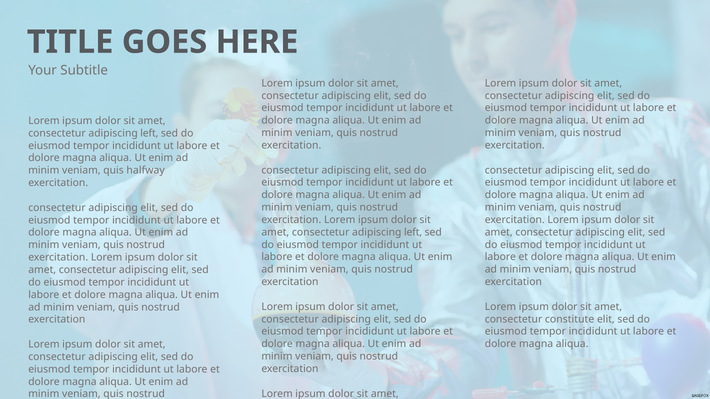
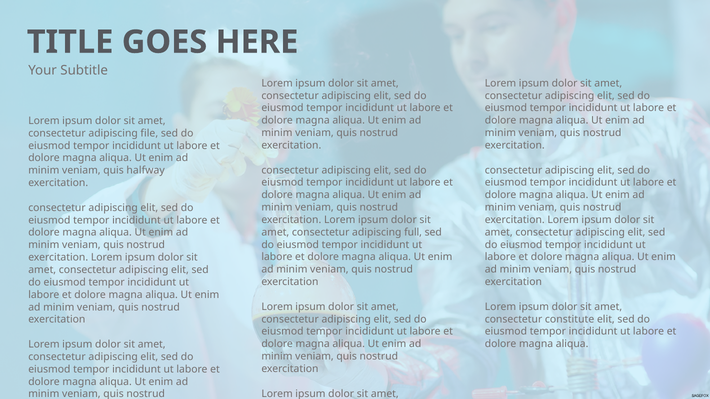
left at (149, 133): left -> file
left at (413, 232): left -> full
